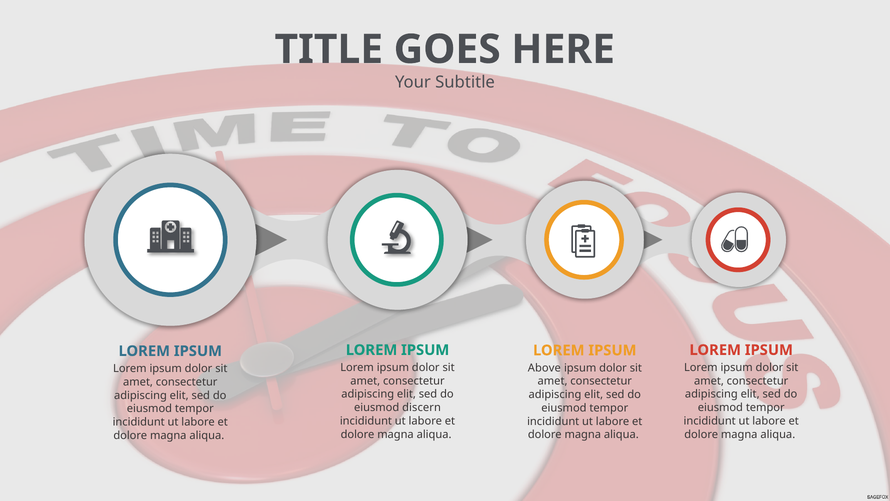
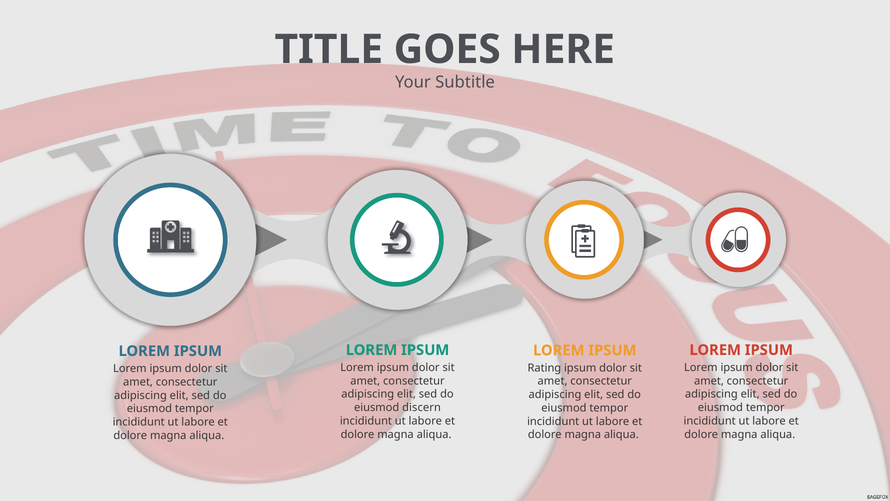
Above: Above -> Rating
